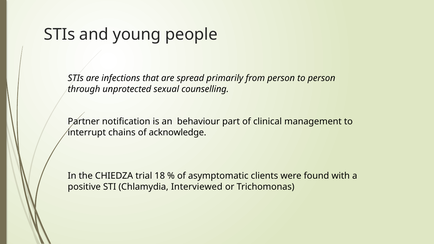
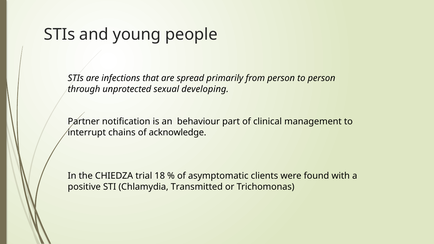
counselling: counselling -> developing
Interviewed: Interviewed -> Transmitted
